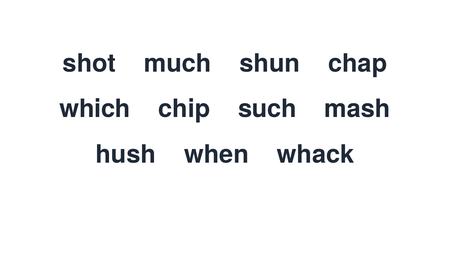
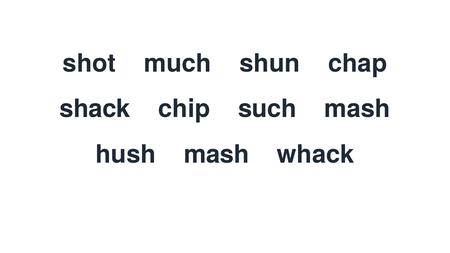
which: which -> shack
hush when: when -> mash
